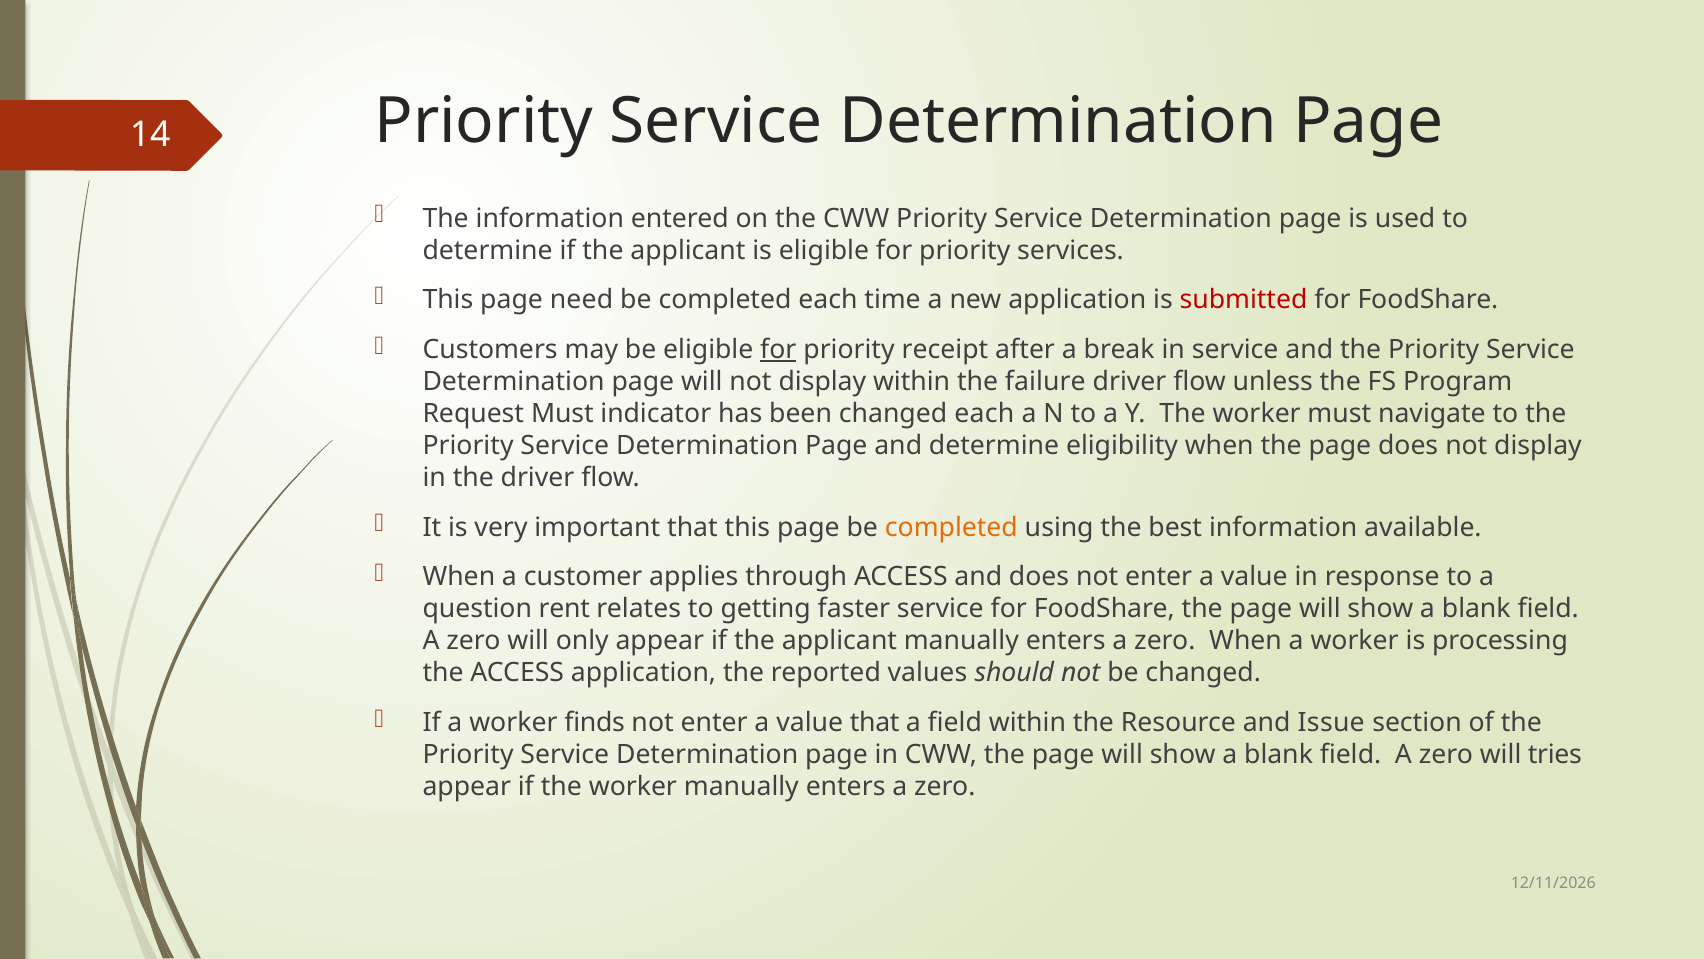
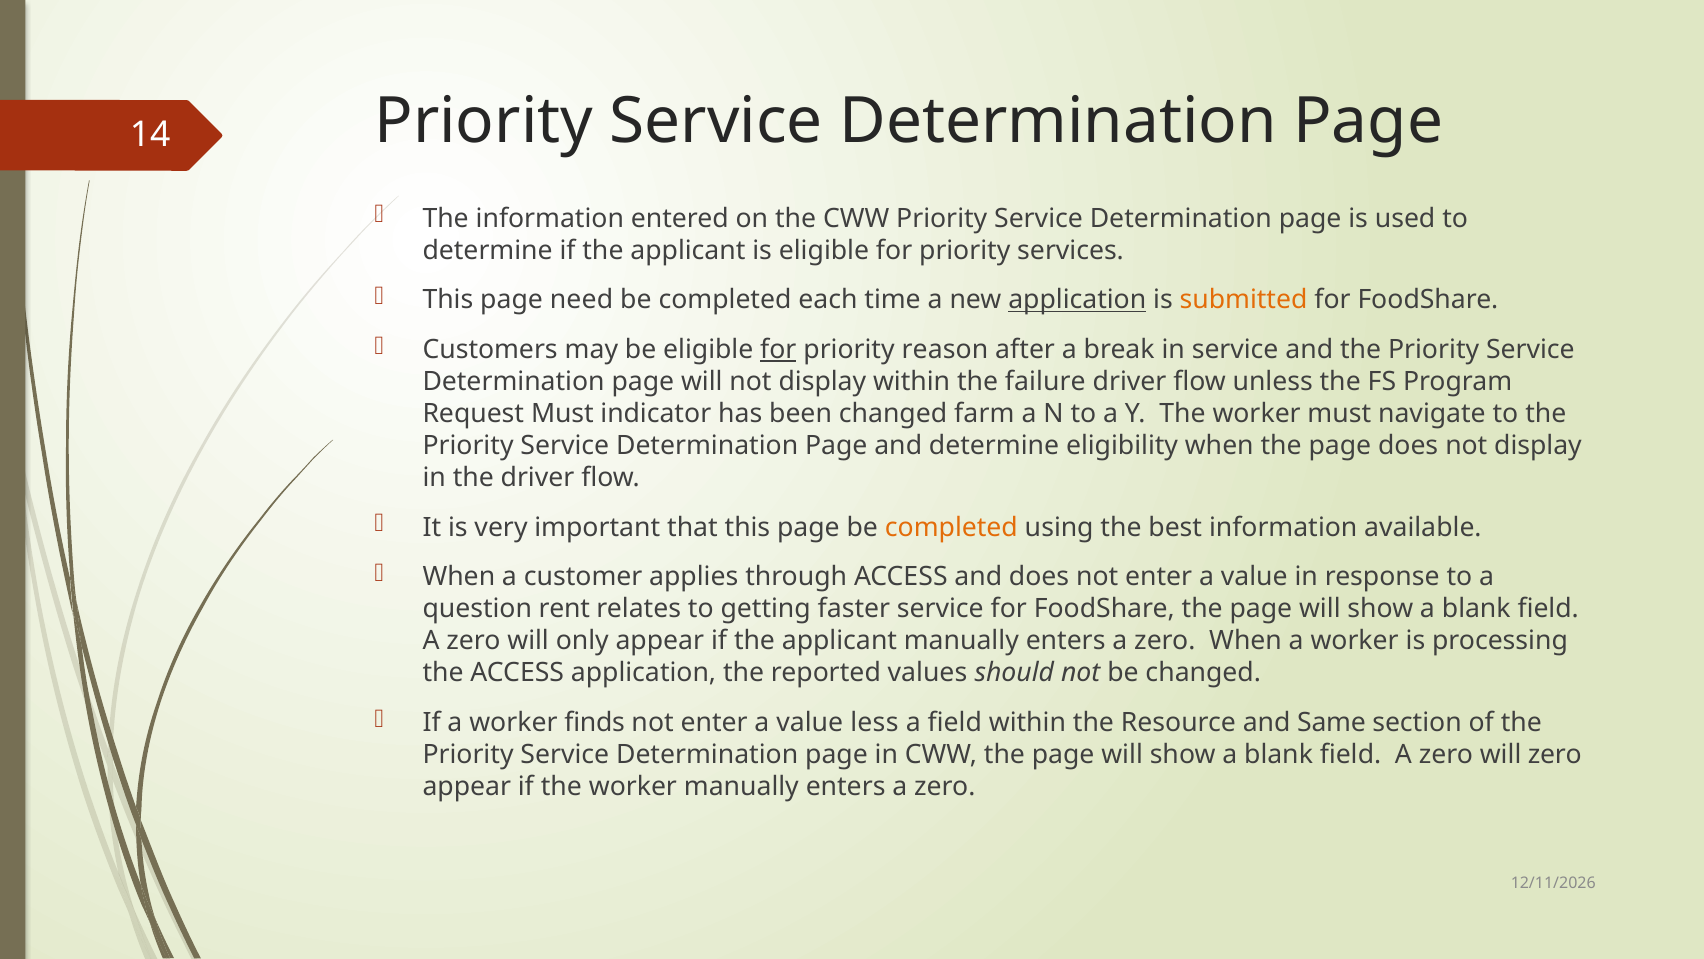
application at (1077, 300) underline: none -> present
submitted colour: red -> orange
receipt: receipt -> reason
changed each: each -> farm
value that: that -> less
Issue: Issue -> Same
will tries: tries -> zero
